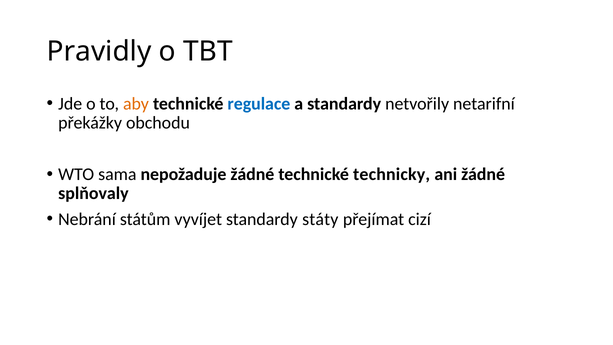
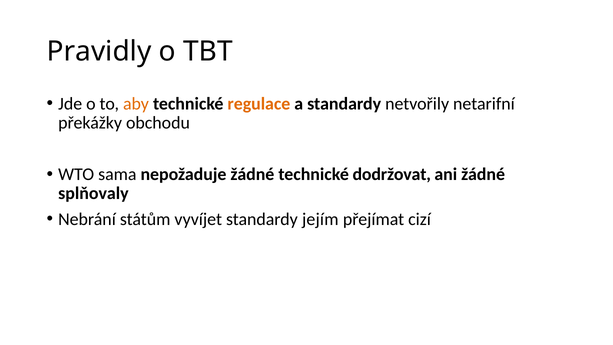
regulace colour: blue -> orange
technicky: technicky -> dodržovat
státy: státy -> jejím
